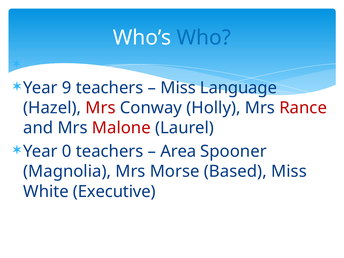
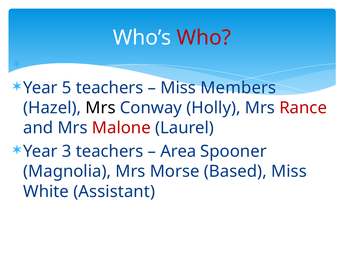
Who colour: blue -> red
9: 9 -> 5
Language: Language -> Members
Mrs at (101, 108) colour: red -> black
0: 0 -> 3
Executive: Executive -> Assistant
